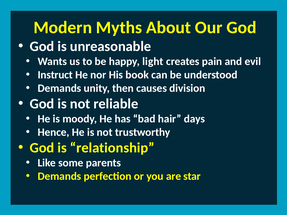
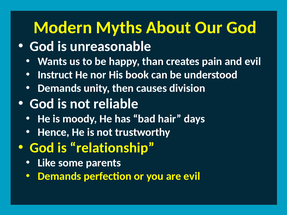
light: light -> than
are star: star -> evil
